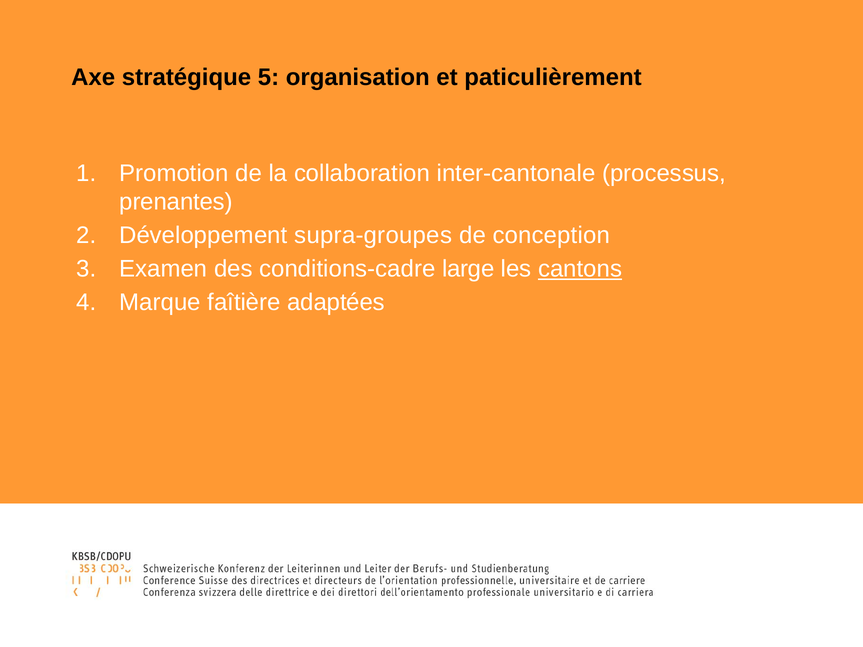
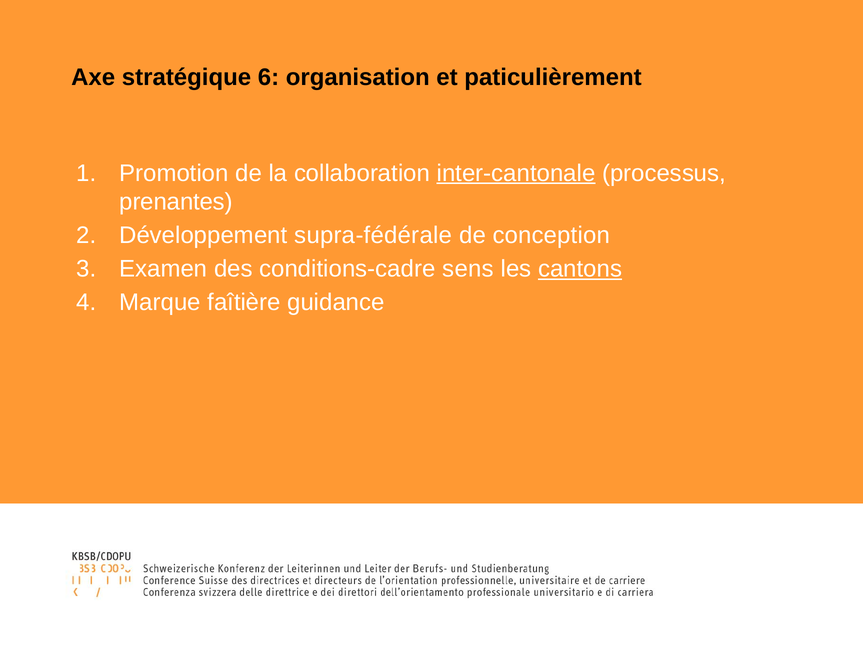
5: 5 -> 6
inter-cantonale underline: none -> present
supra-groupes: supra-groupes -> supra-fédérale
large: large -> sens
adaptées: adaptées -> guidance
